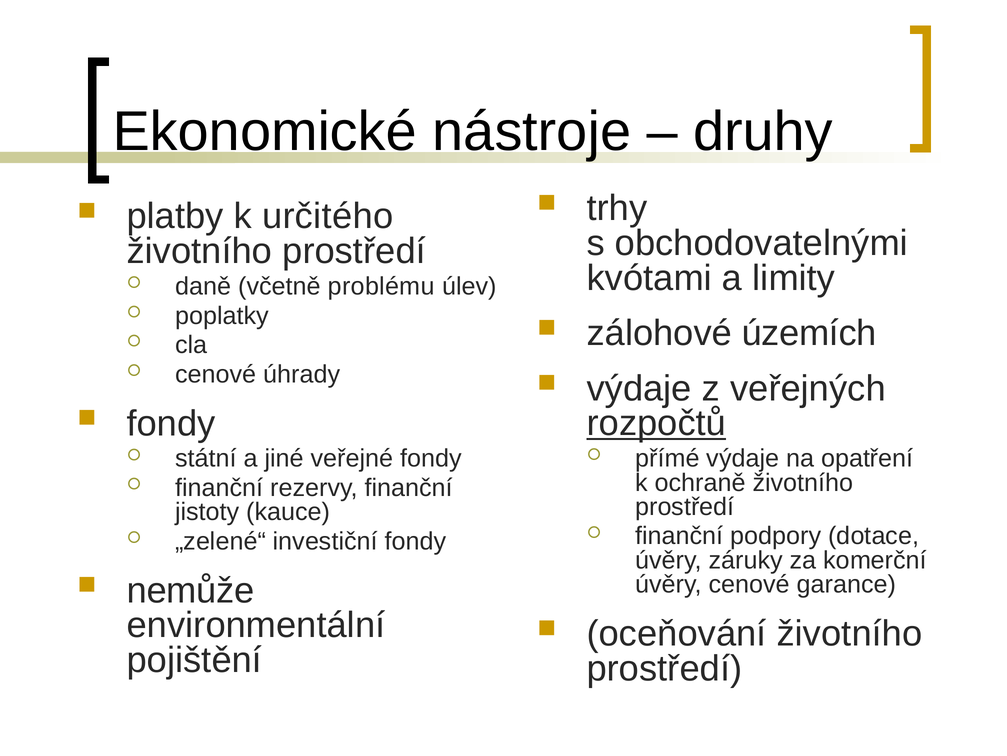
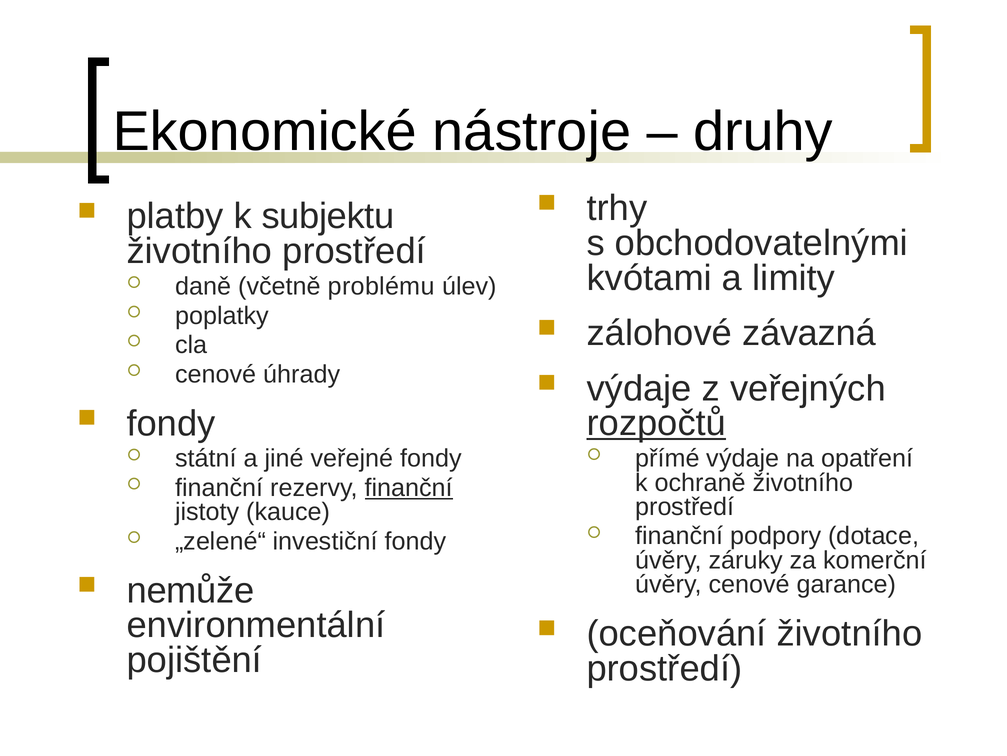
určitého: určitého -> subjektu
územích: územích -> závazná
finanční at (409, 487) underline: none -> present
